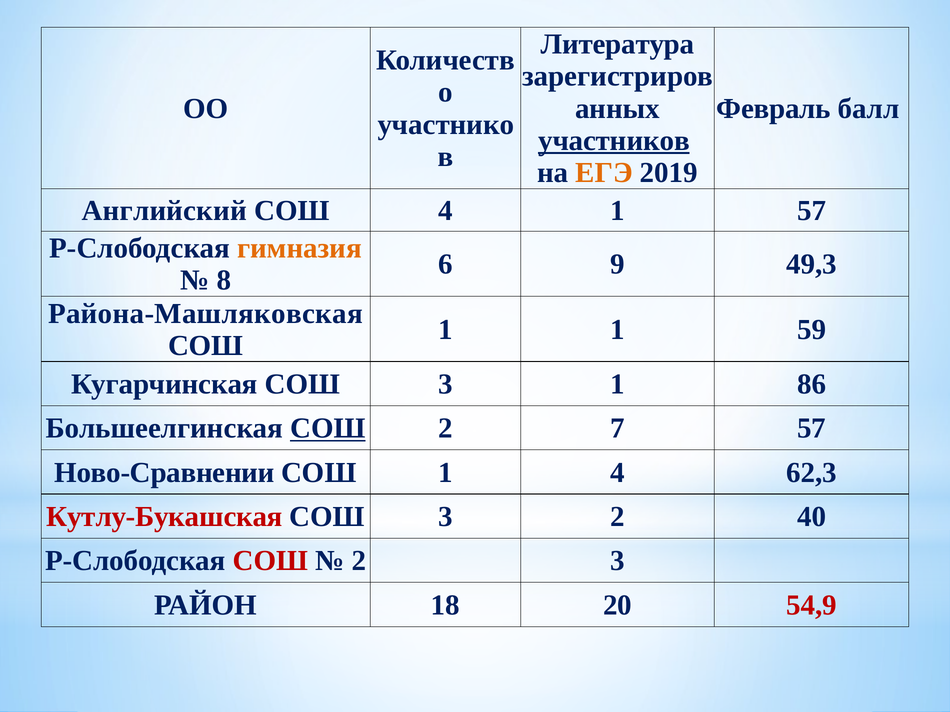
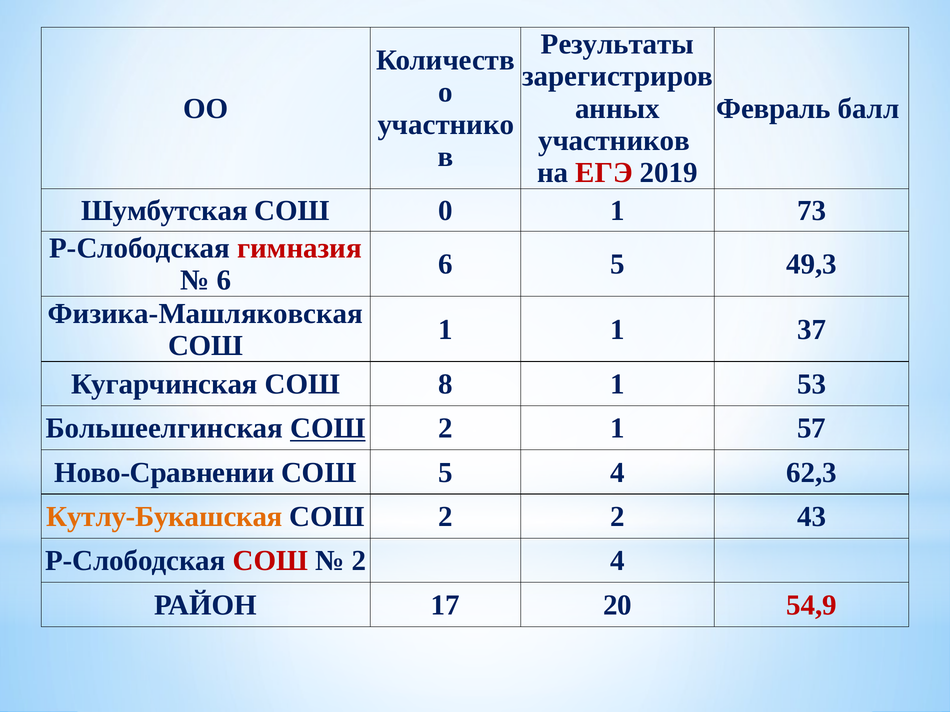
Литература: Литература -> Результаты
участников underline: present -> none
ЕГЭ colour: orange -> red
Английский: Английский -> Шумбутская
СОШ 4: 4 -> 0
1 57: 57 -> 73
гимназия colour: orange -> red
6 9: 9 -> 5
8 at (224, 281): 8 -> 6
Района-Машляковская: Района-Машляковская -> Физика-Машляковская
59: 59 -> 37
Кугарчинская СОШ 3: 3 -> 8
86: 86 -> 53
2 7: 7 -> 1
1 at (446, 473): 1 -> 5
Кутлу-Букашская colour: red -> orange
3 at (446, 517): 3 -> 2
40: 40 -> 43
2 3: 3 -> 4
18: 18 -> 17
